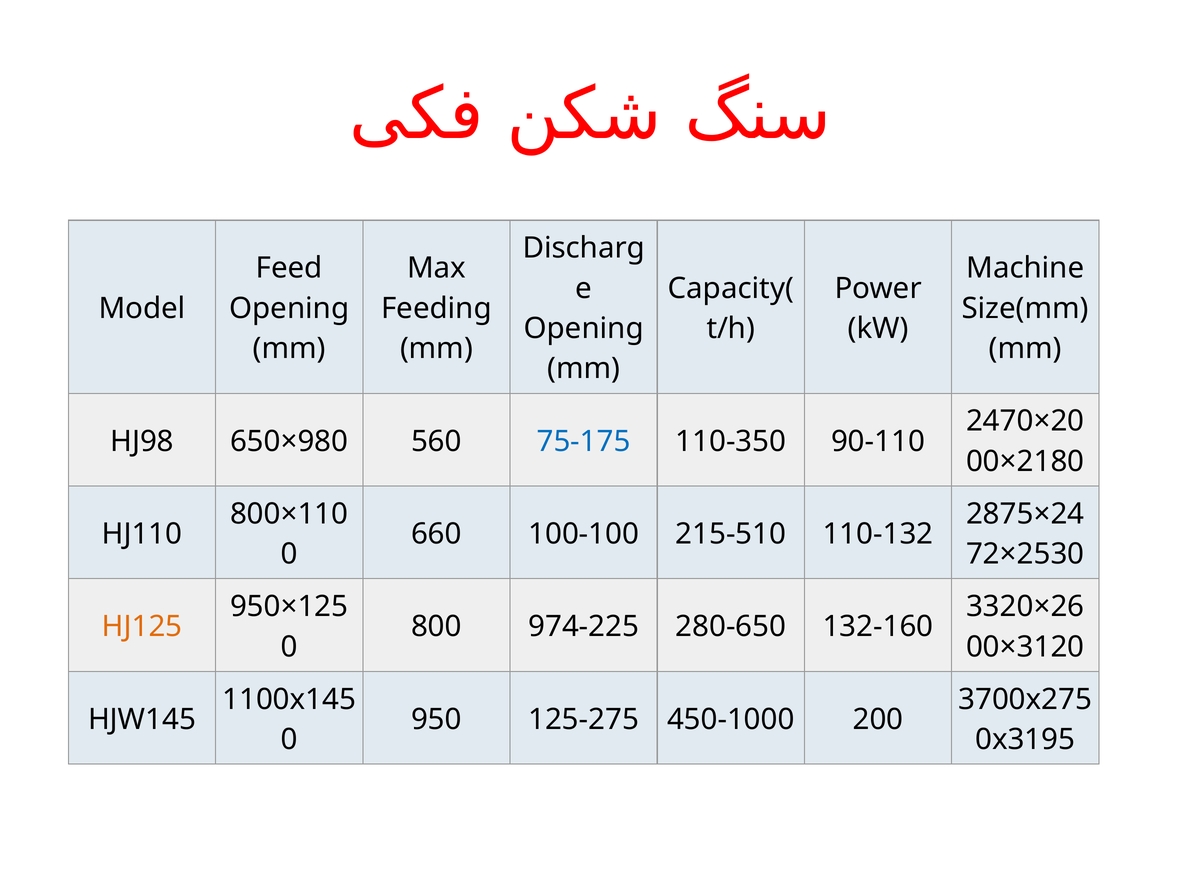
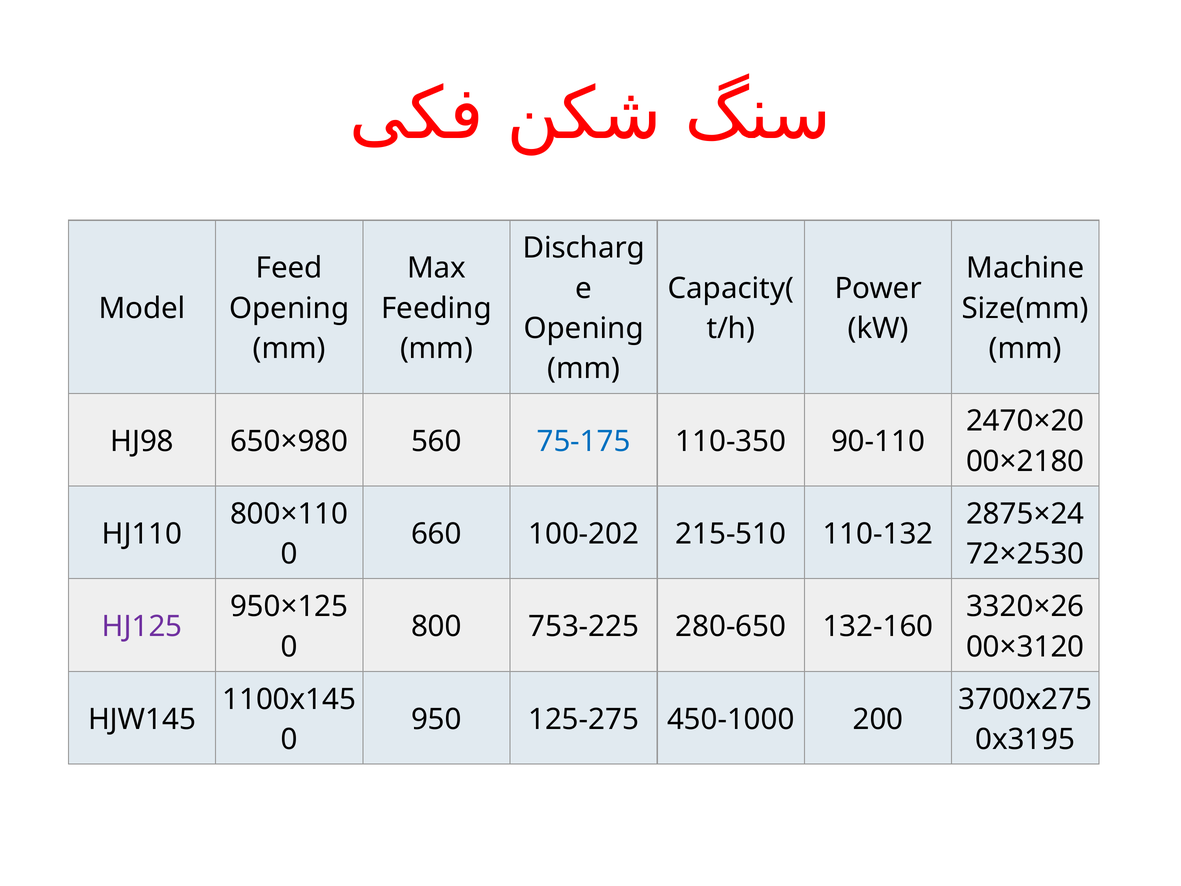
100-100: 100-100 -> 100-202
HJ125 colour: orange -> purple
974-225: 974-225 -> 753-225
